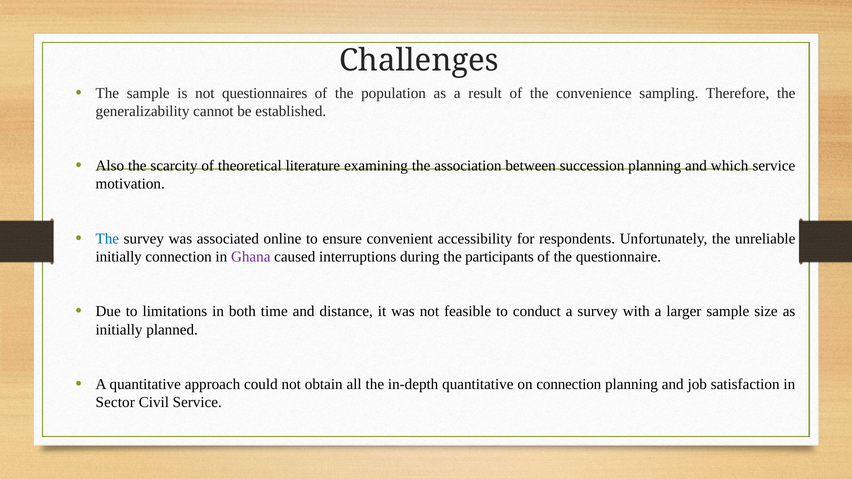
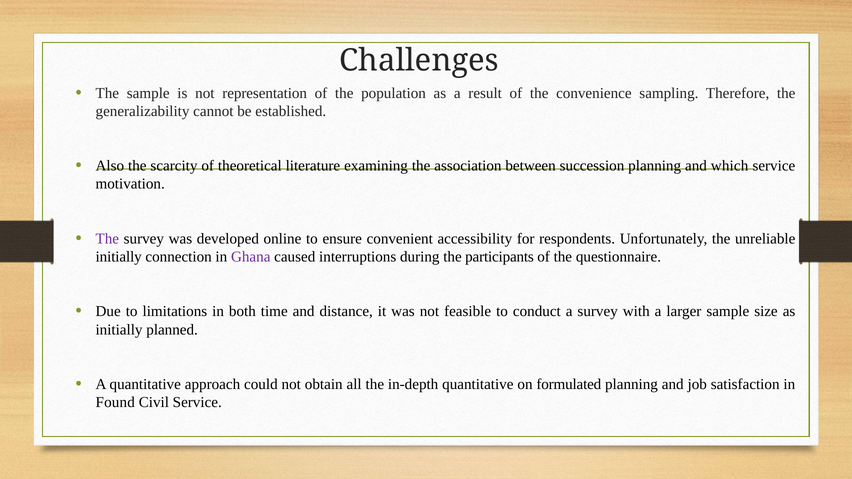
questionnaires: questionnaires -> representation
The at (107, 239) colour: blue -> purple
associated: associated -> developed
on connection: connection -> formulated
Sector: Sector -> Found
